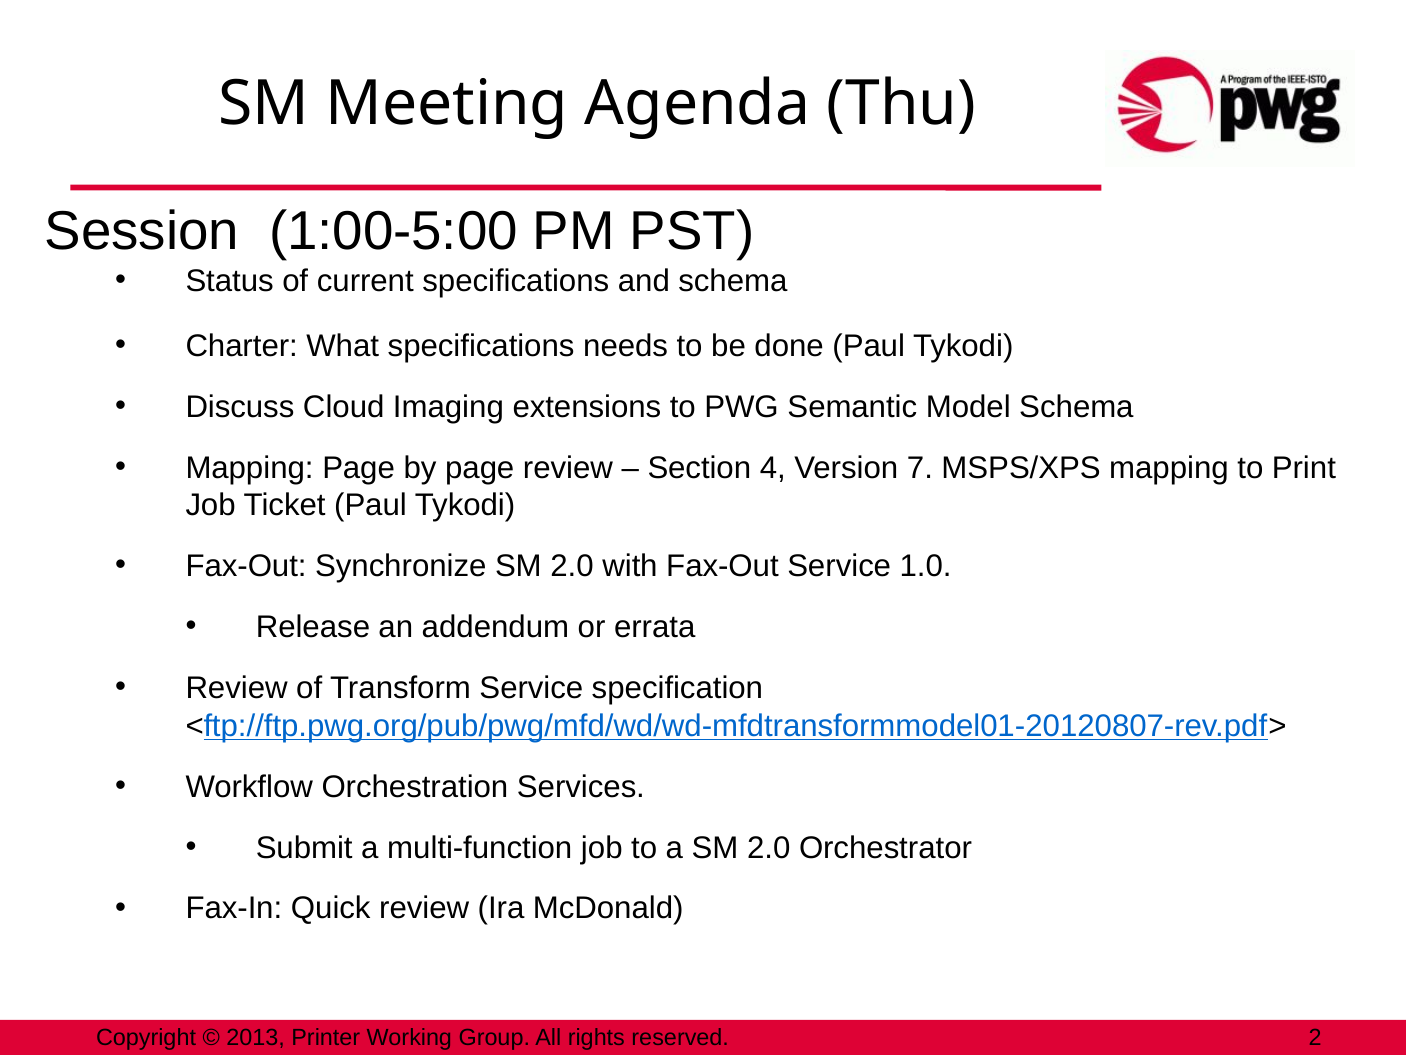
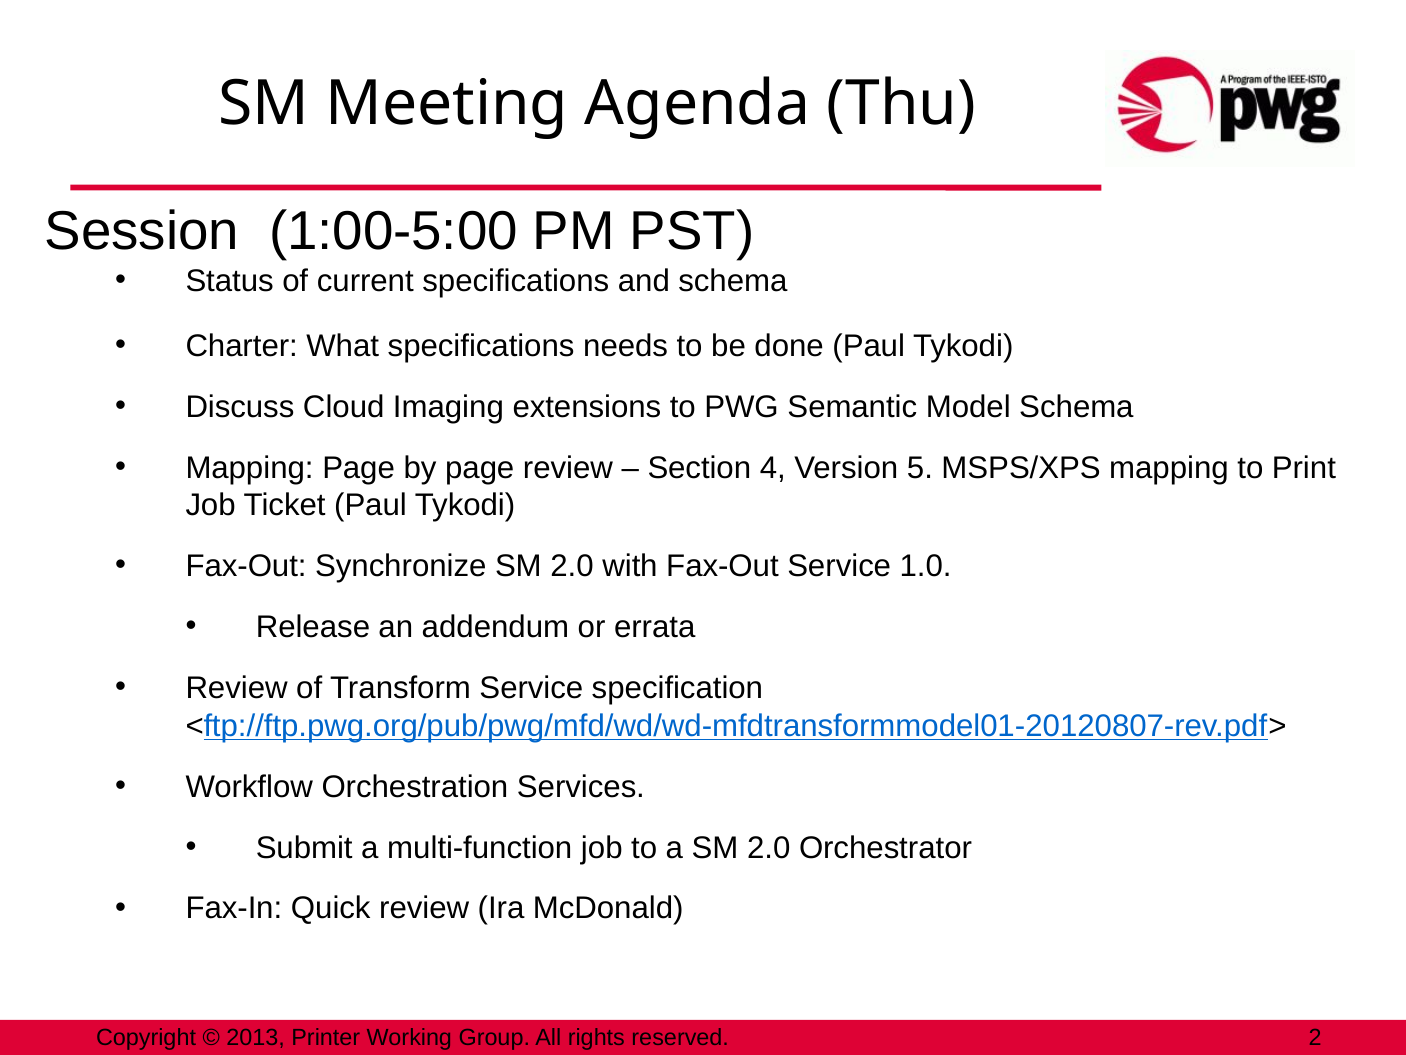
7: 7 -> 5
